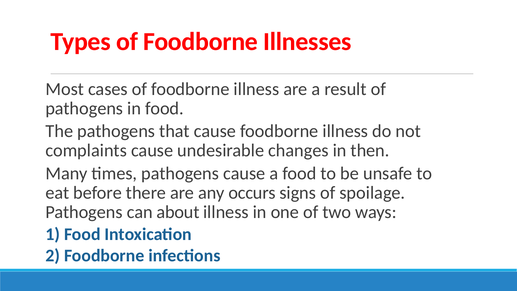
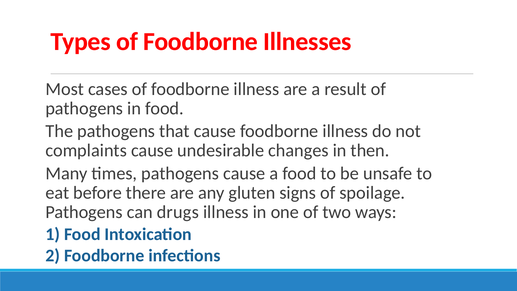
occurs: occurs -> gluten
about: about -> drugs
